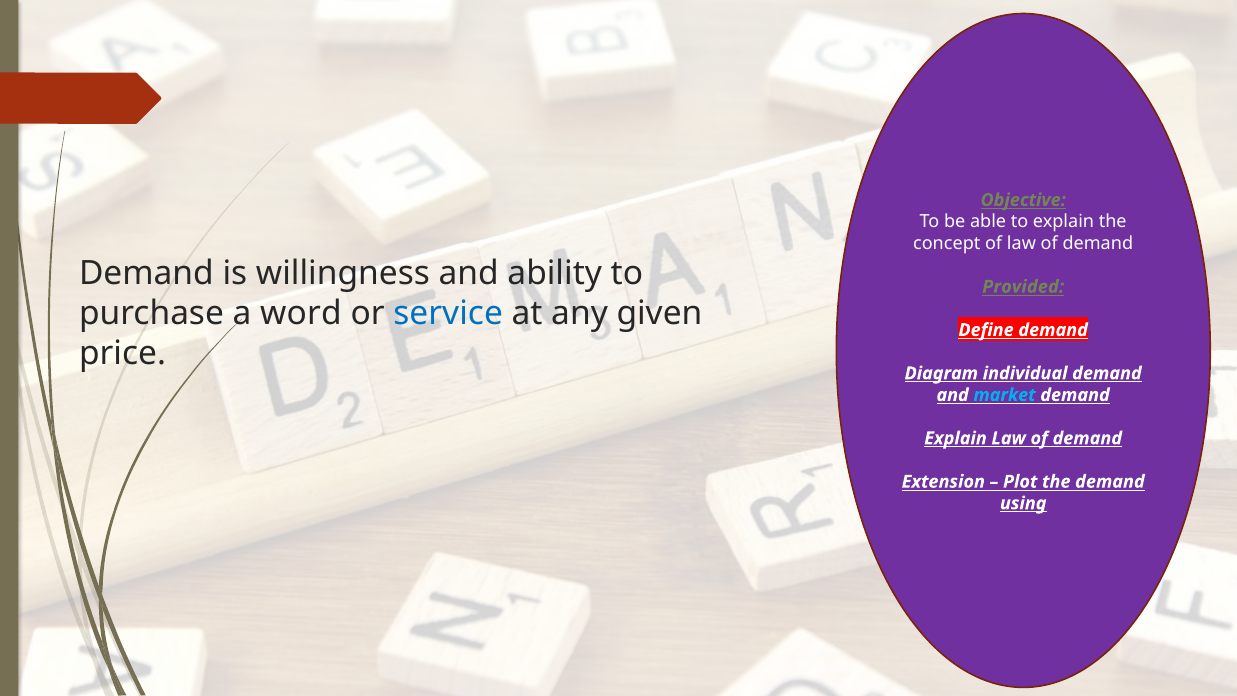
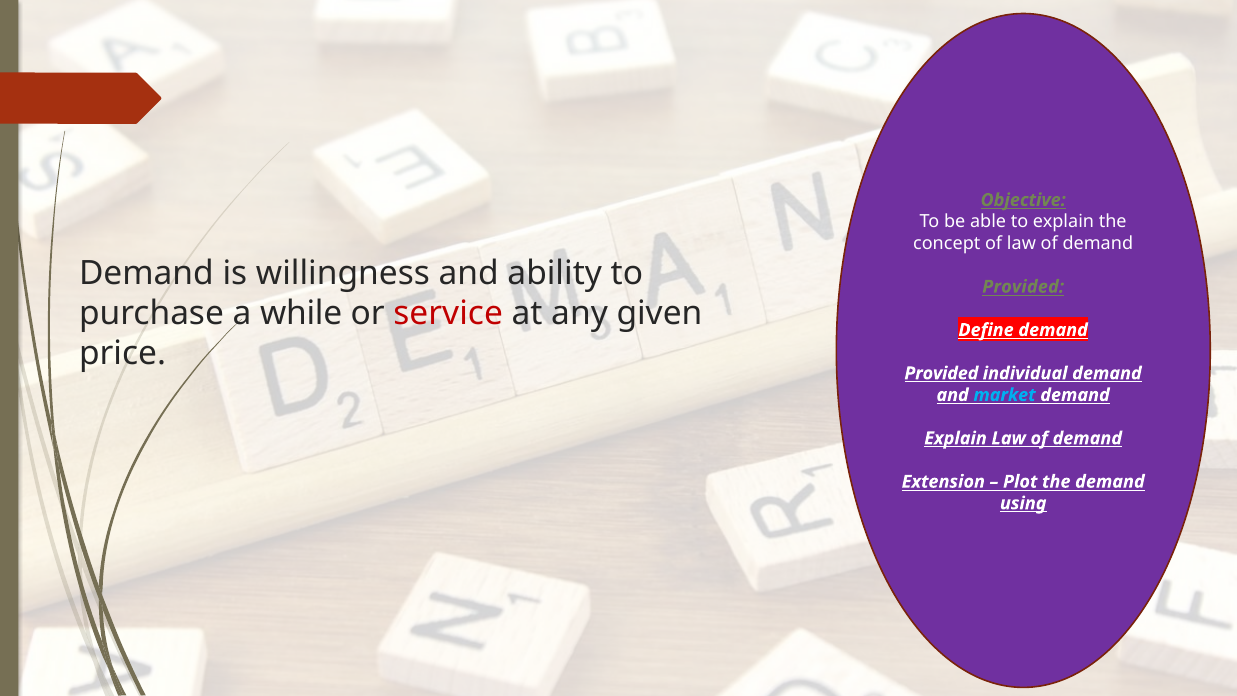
word: word -> while
service colour: blue -> red
Diagram at (941, 373): Diagram -> Provided
